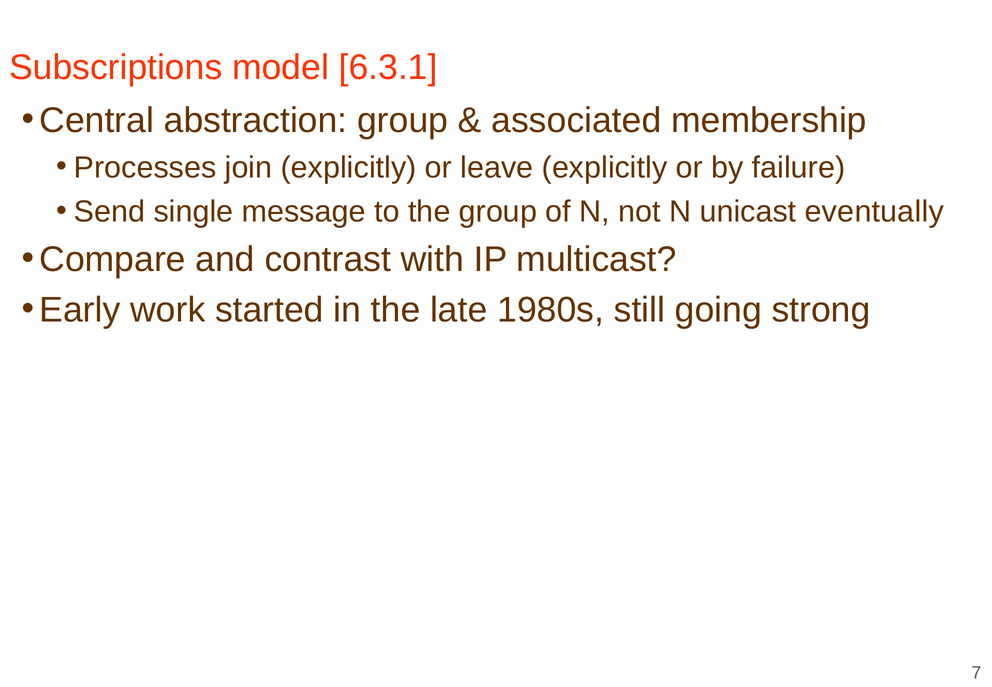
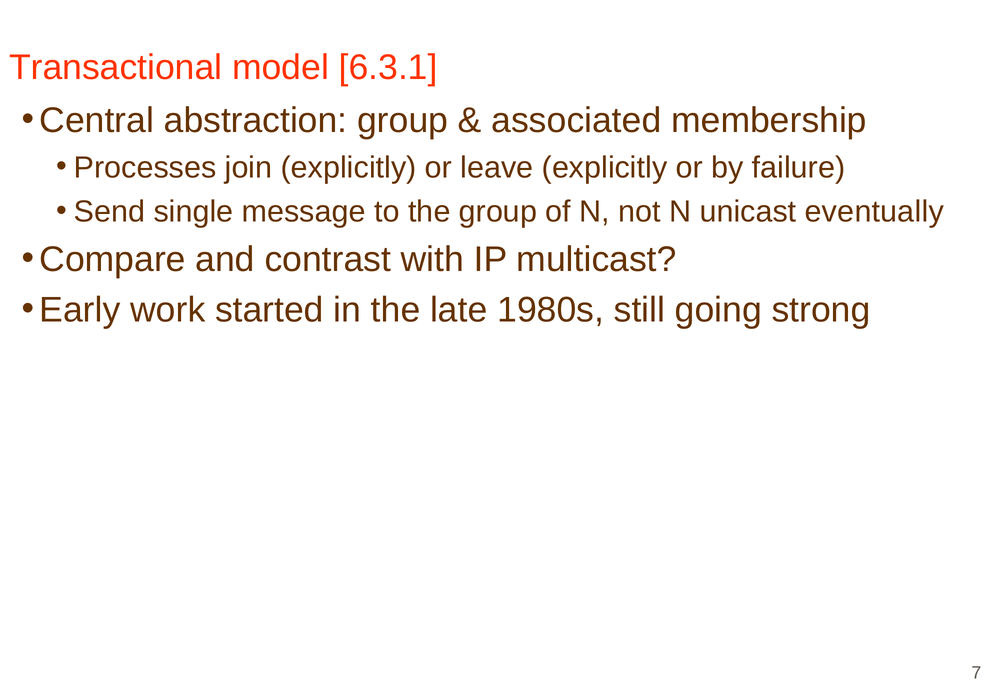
Subscriptions: Subscriptions -> Transactional
